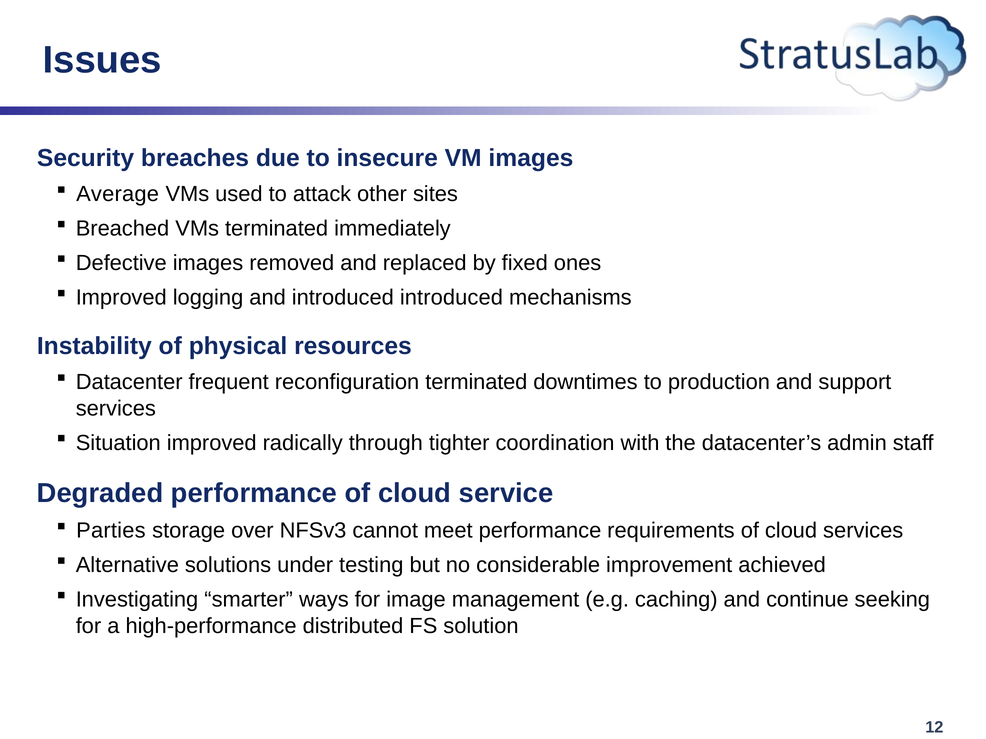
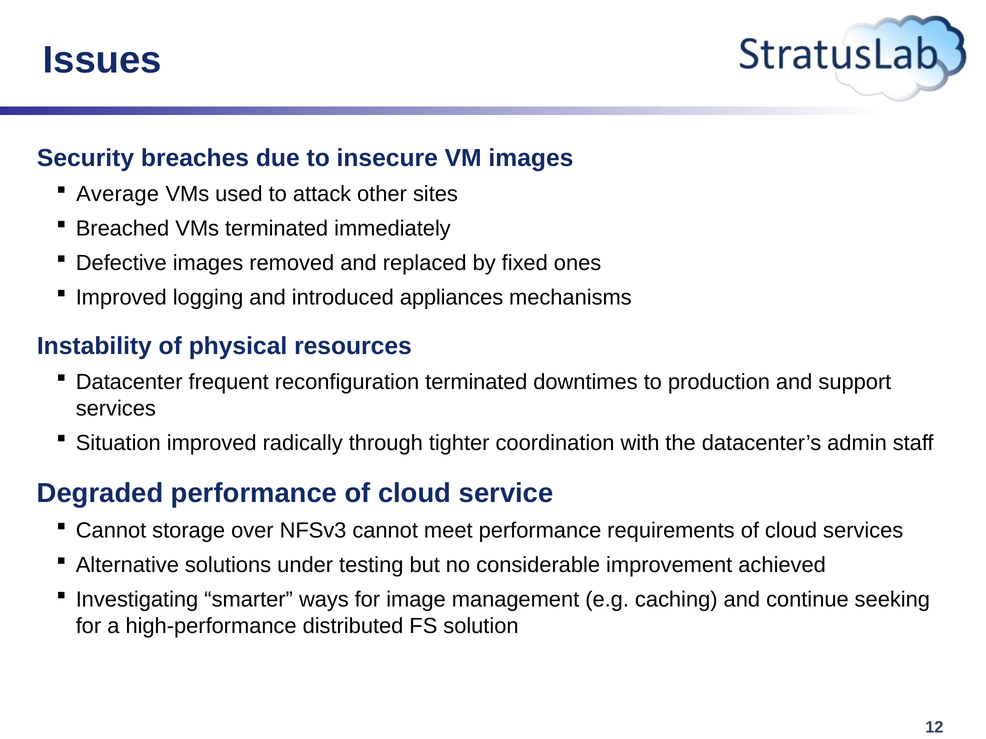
introduced introduced: introduced -> appliances
Parties at (111, 531): Parties -> Cannot
